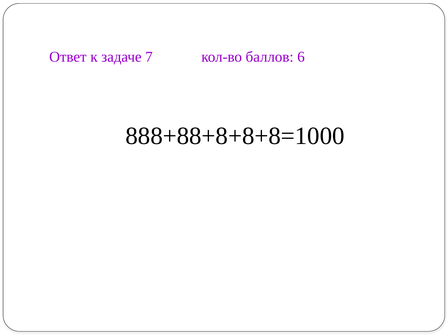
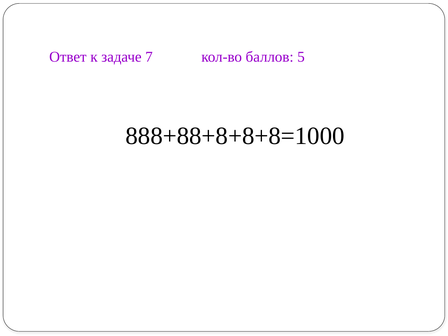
6: 6 -> 5
